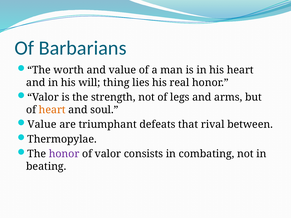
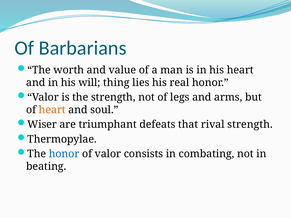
Value at (42, 125): Value -> Wiser
rival between: between -> strength
honor at (64, 154) colour: purple -> blue
